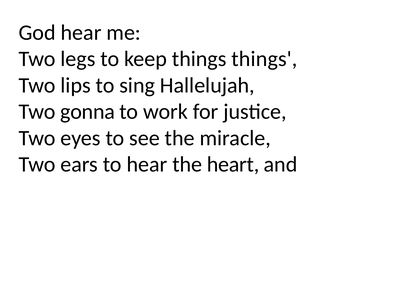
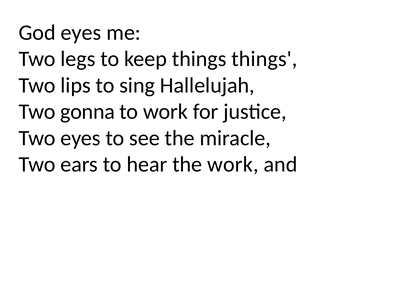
God hear: hear -> eyes
the heart: heart -> work
